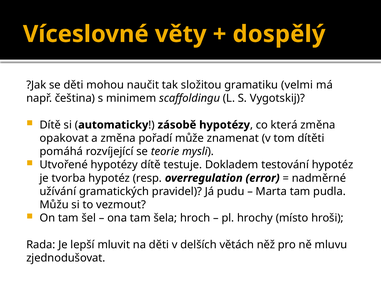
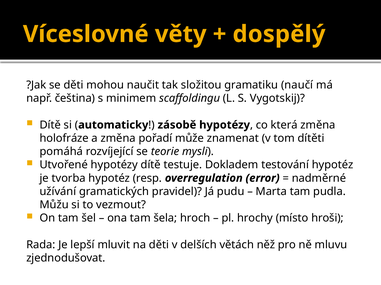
velmi: velmi -> naučí
opakovat: opakovat -> holofráze
